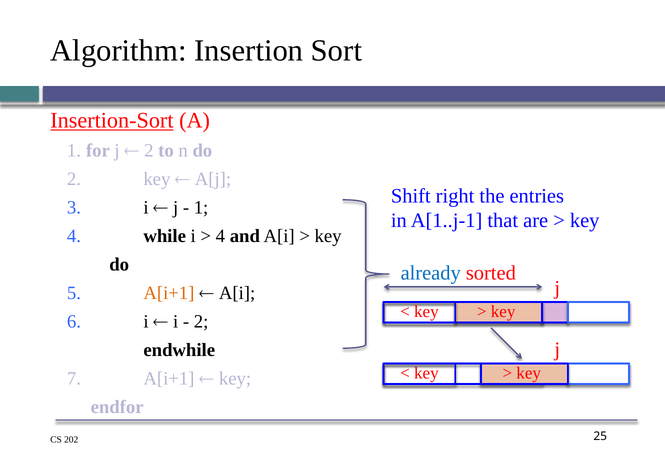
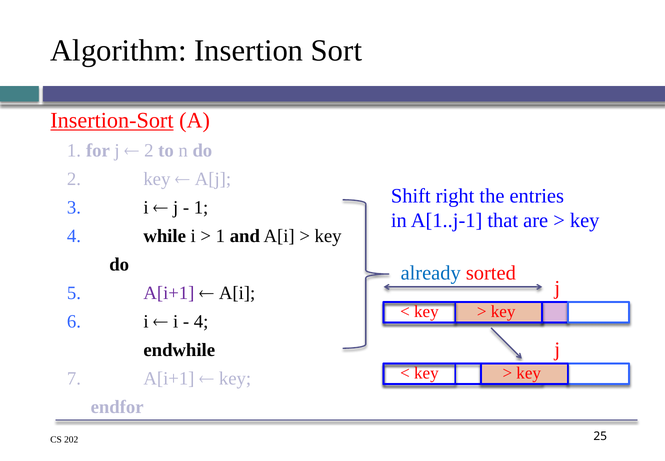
4 at (220, 236): 4 -> 1
A[i+1 at (169, 293) colour: orange -> purple
2 at (201, 321): 2 -> 4
